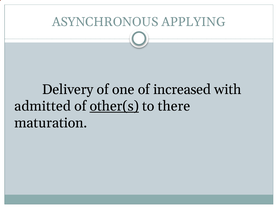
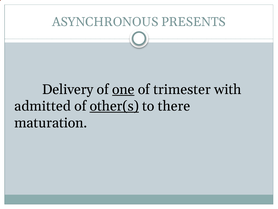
APPLYING: APPLYING -> PRESENTS
one underline: none -> present
increased: increased -> trimester
